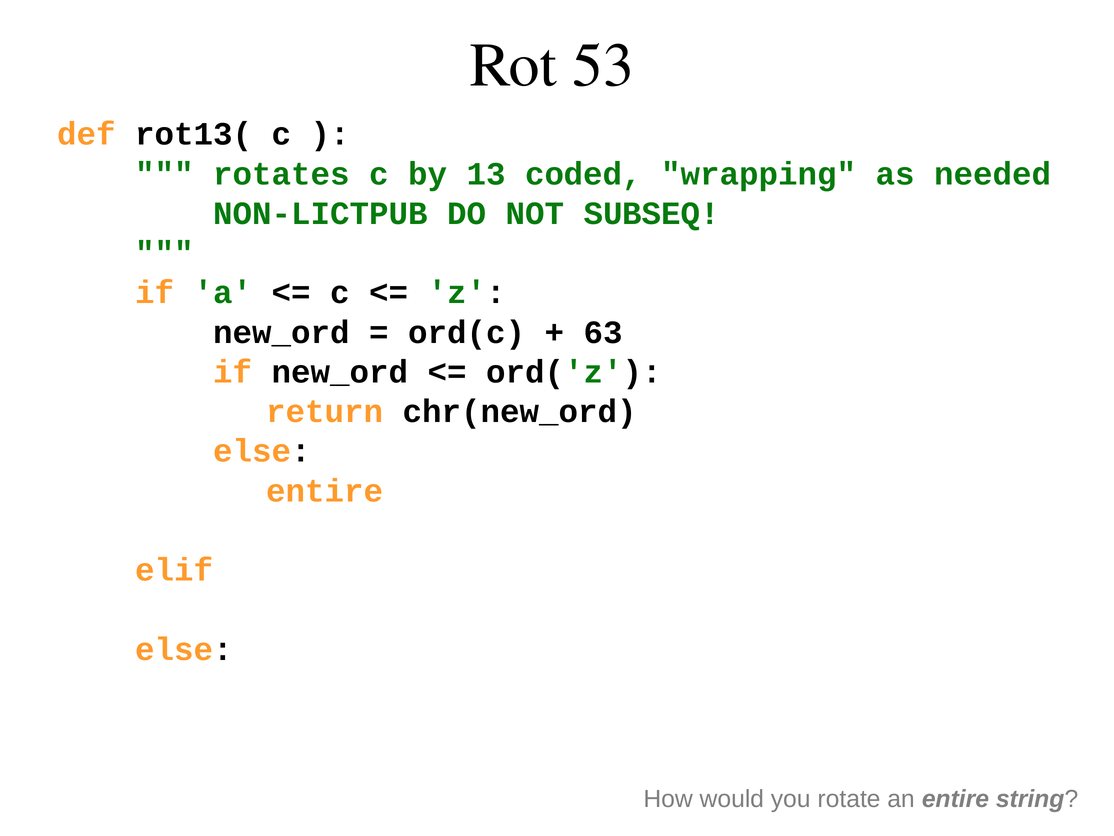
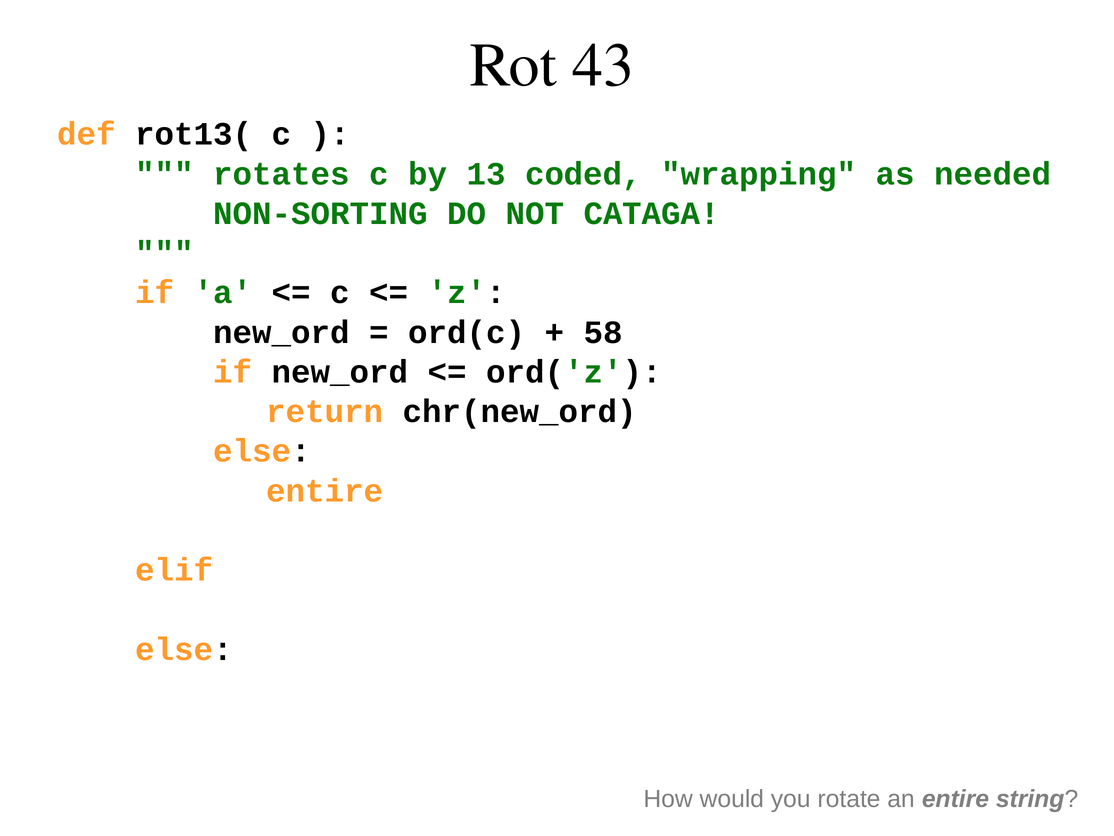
53: 53 -> 43
NON-LICTPUB: NON-LICTPUB -> NON-SORTING
SUBSEQ: SUBSEQ -> CATAGA
63: 63 -> 58
